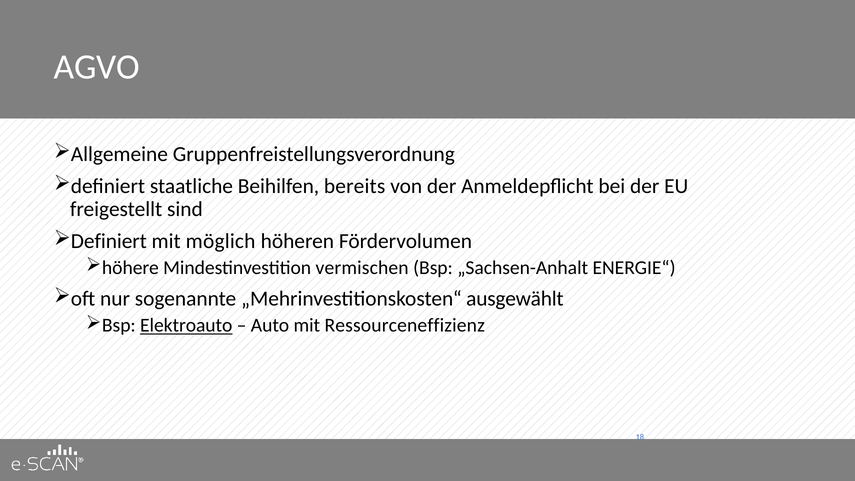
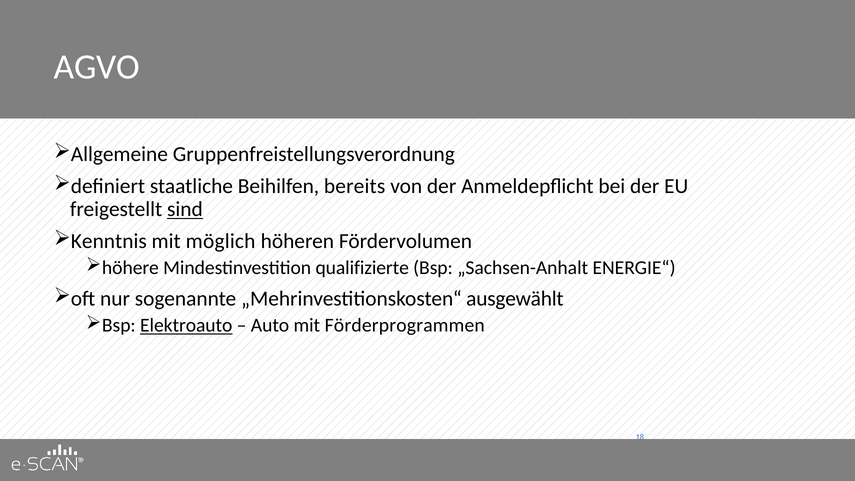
sind underline: none -> present
Definiert at (109, 241): Definiert -> Kenntnis
vermischen: vermischen -> qualifizierte
Ressourceneffizienz: Ressourceneffizienz -> Förderprogrammen
